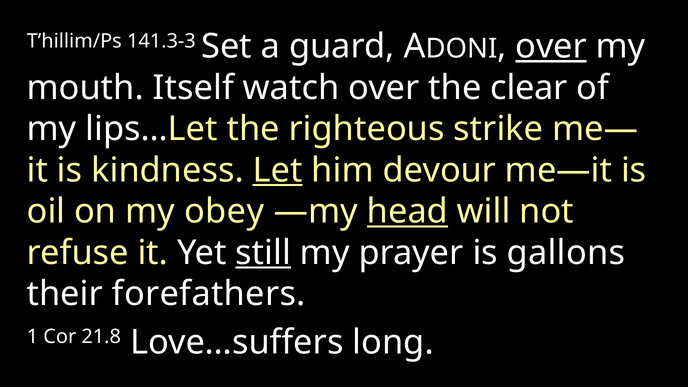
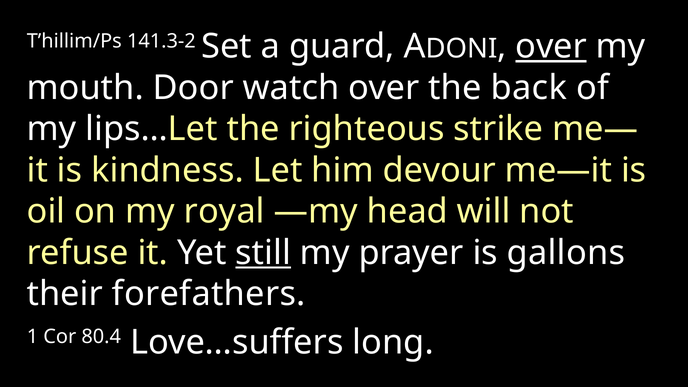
141.3-3: 141.3-3 -> 141.3-2
Itself: Itself -> Door
clear: clear -> back
Let underline: present -> none
obey: obey -> royal
head underline: present -> none
21.8: 21.8 -> 80.4
